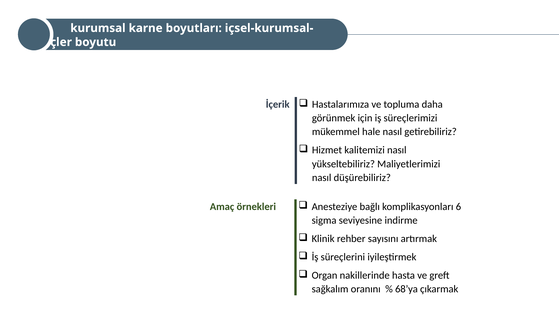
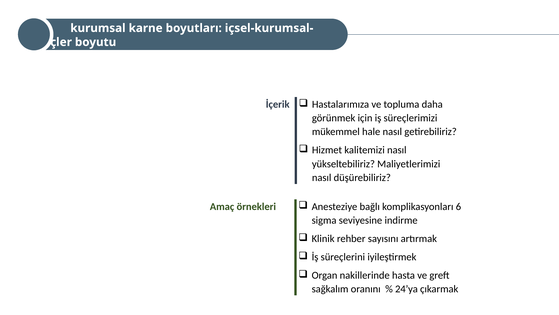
68’ya: 68’ya -> 24’ya
